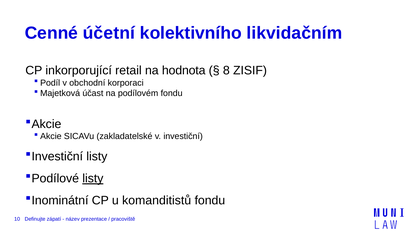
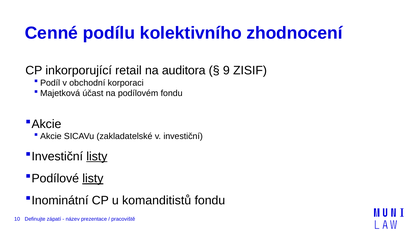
účetní: účetní -> podílu
likvidačním: likvidačním -> zhodnocení
hodnota: hodnota -> auditora
8: 8 -> 9
listy at (97, 156) underline: none -> present
